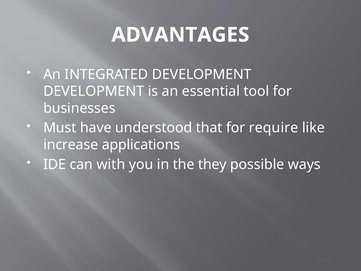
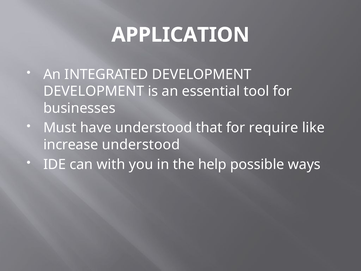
ADVANTAGES: ADVANTAGES -> APPLICATION
increase applications: applications -> understood
they: they -> help
